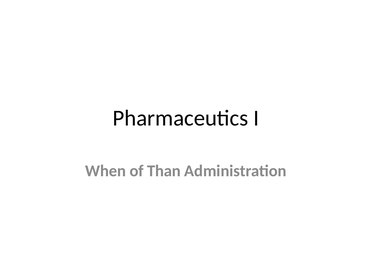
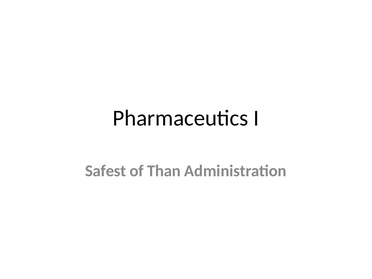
When: When -> Safest
